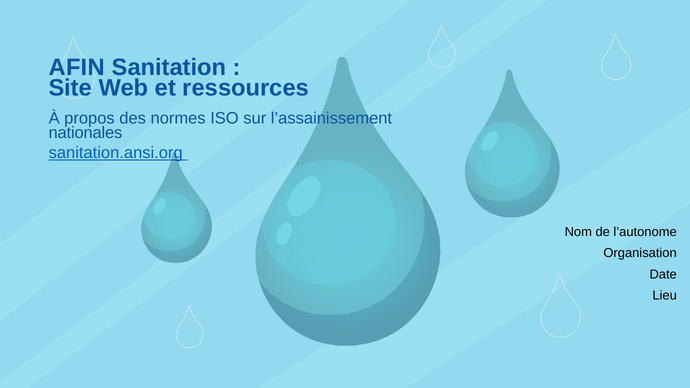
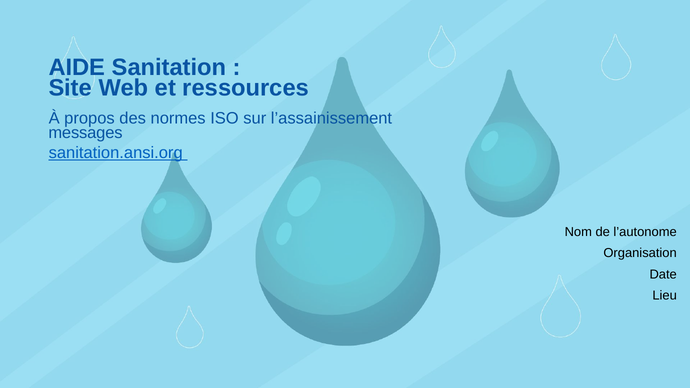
AFIN: AFIN -> AIDE
nationales: nationales -> messages
